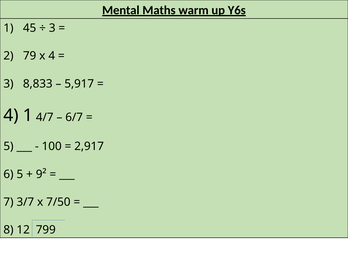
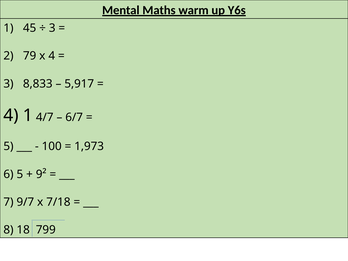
2,917: 2,917 -> 1,973
3/7: 3/7 -> 9/7
7/50: 7/50 -> 7/18
12: 12 -> 18
